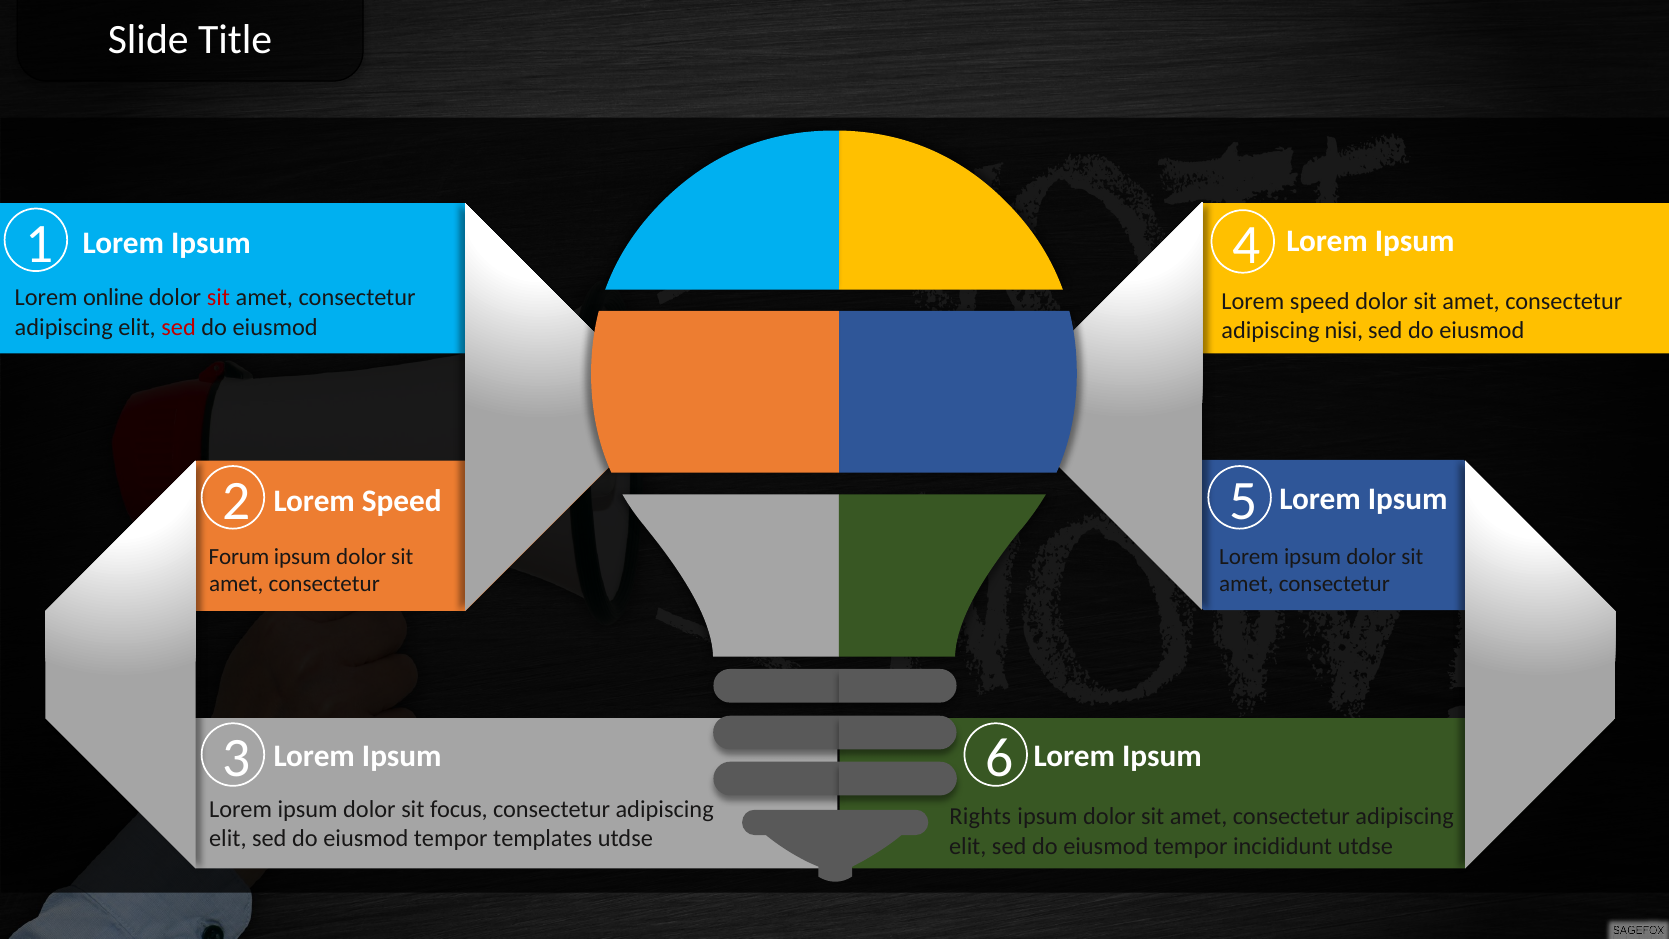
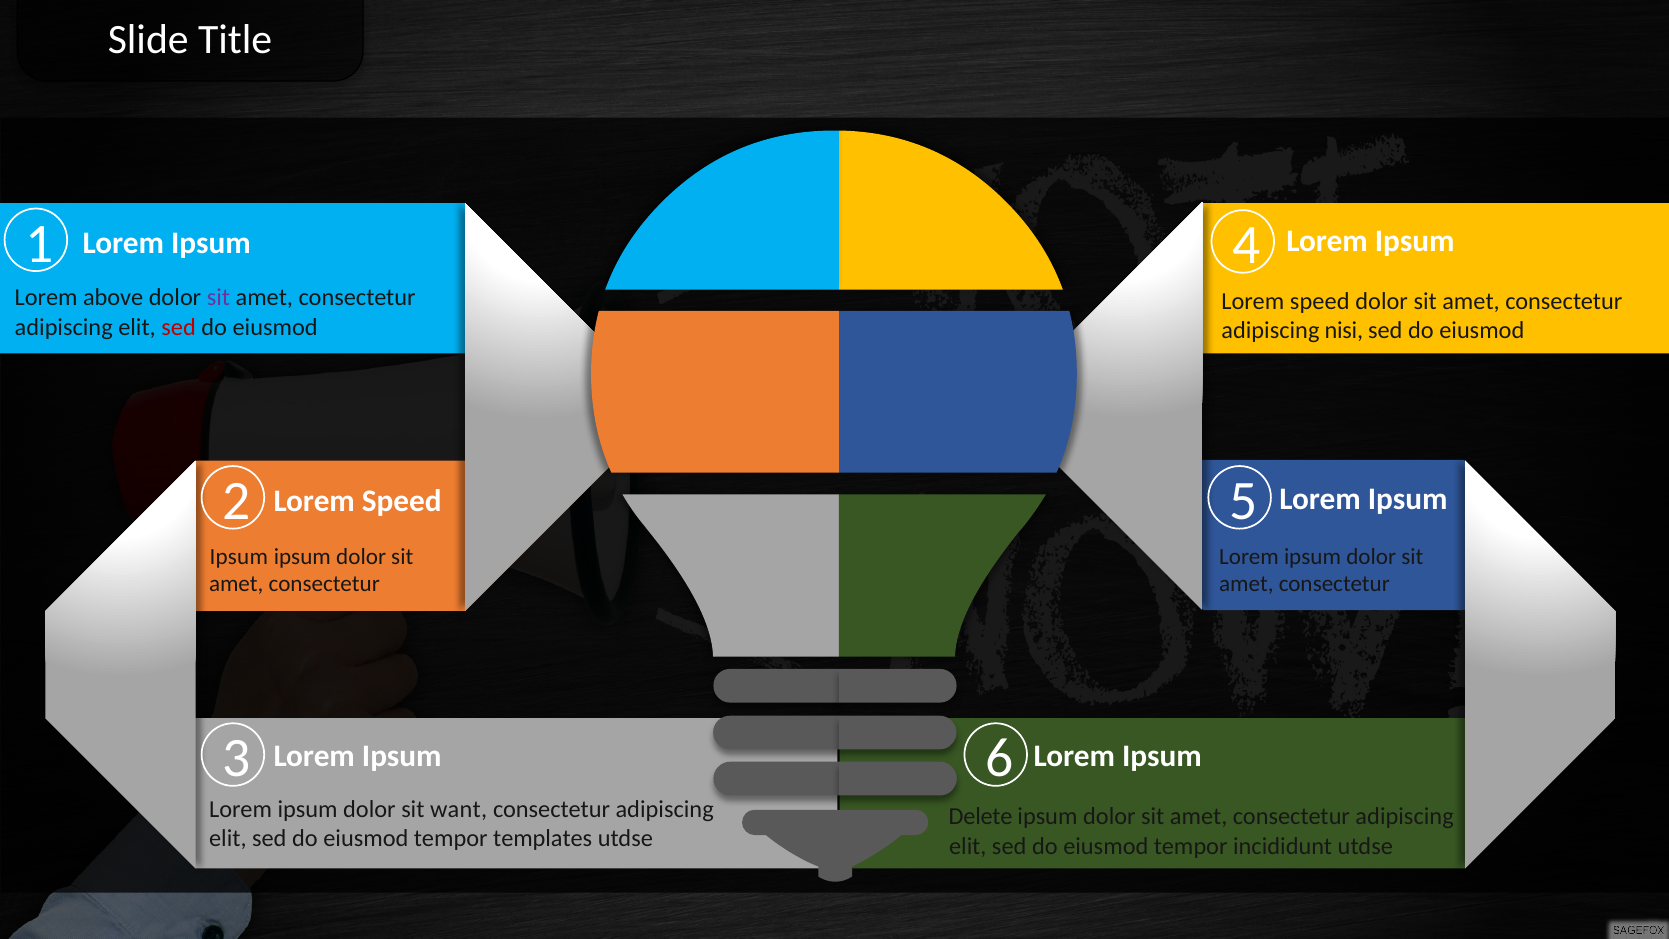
online: online -> above
sit at (218, 298) colour: red -> purple
Forum at (239, 556): Forum -> Ipsum
focus: focus -> want
Rights: Rights -> Delete
